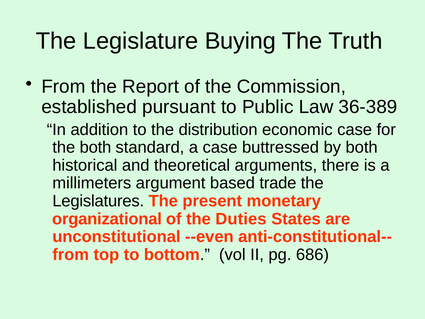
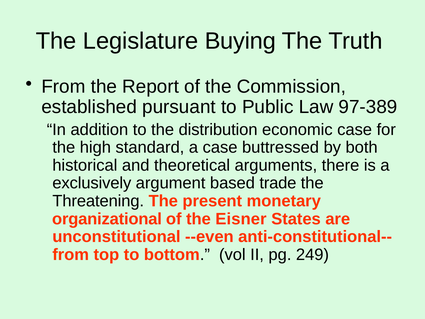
36-389: 36-389 -> 97-389
the both: both -> high
millimeters: millimeters -> exclusively
Legislatures: Legislatures -> Threatening
Duties: Duties -> Eisner
686: 686 -> 249
